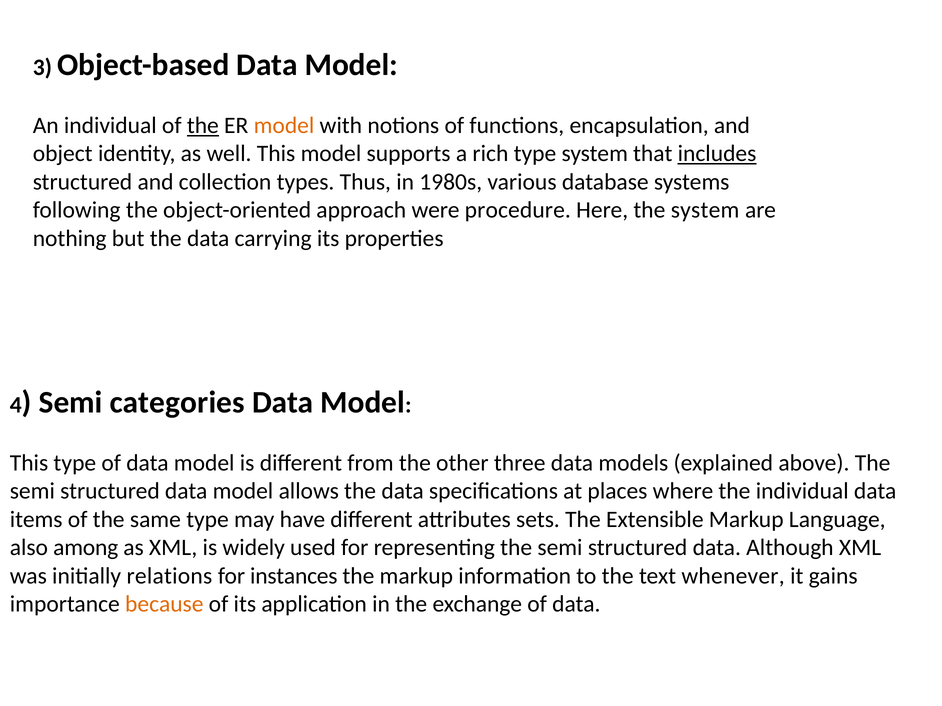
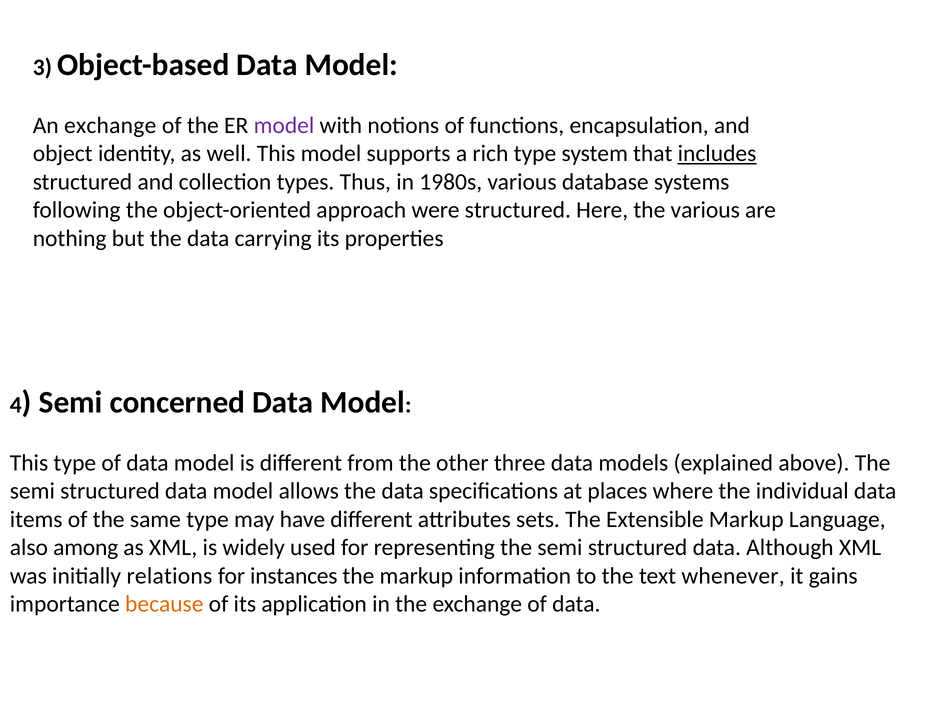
An individual: individual -> exchange
the at (203, 126) underline: present -> none
model at (284, 126) colour: orange -> purple
were procedure: procedure -> structured
the system: system -> various
categories: categories -> concerned
